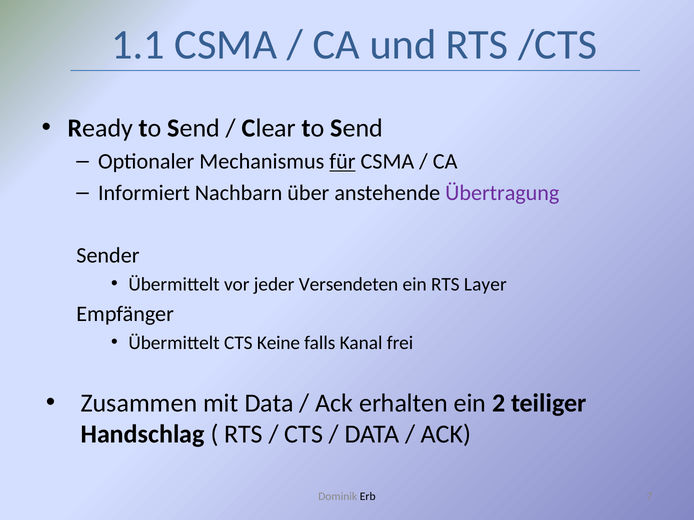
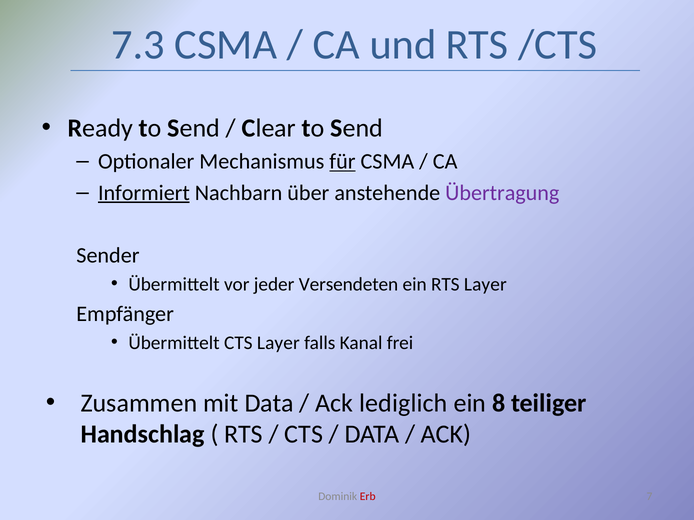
1.1: 1.1 -> 7.3
Informiert underline: none -> present
CTS Keine: Keine -> Layer
erhalten: erhalten -> lediglich
2: 2 -> 8
Erb colour: black -> red
